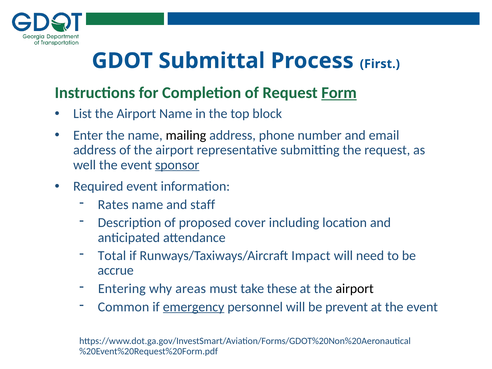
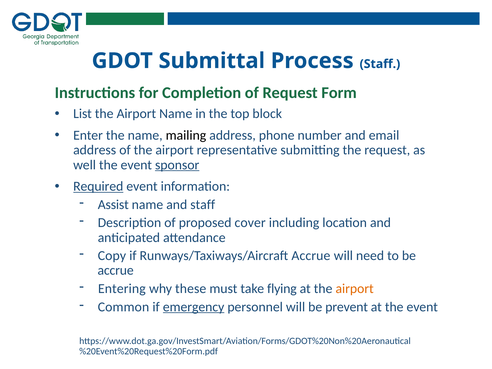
Process First: First -> Staff
Form underline: present -> none
Required underline: none -> present
Rates: Rates -> Assist
Total: Total -> Copy
Runways/Taxiways/Aircraft Impact: Impact -> Accrue
areas: areas -> these
these: these -> flying
airport at (355, 289) colour: black -> orange
